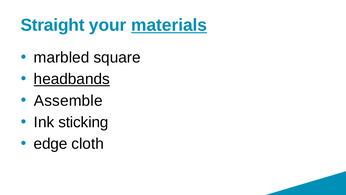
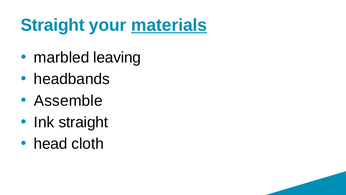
square: square -> leaving
headbands underline: present -> none
Ink sticking: sticking -> straight
edge: edge -> head
